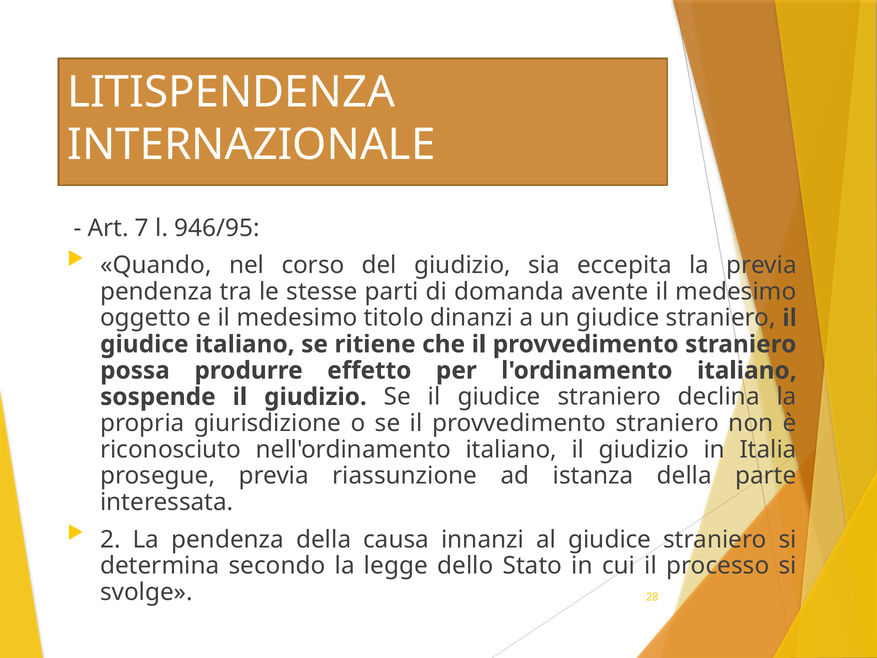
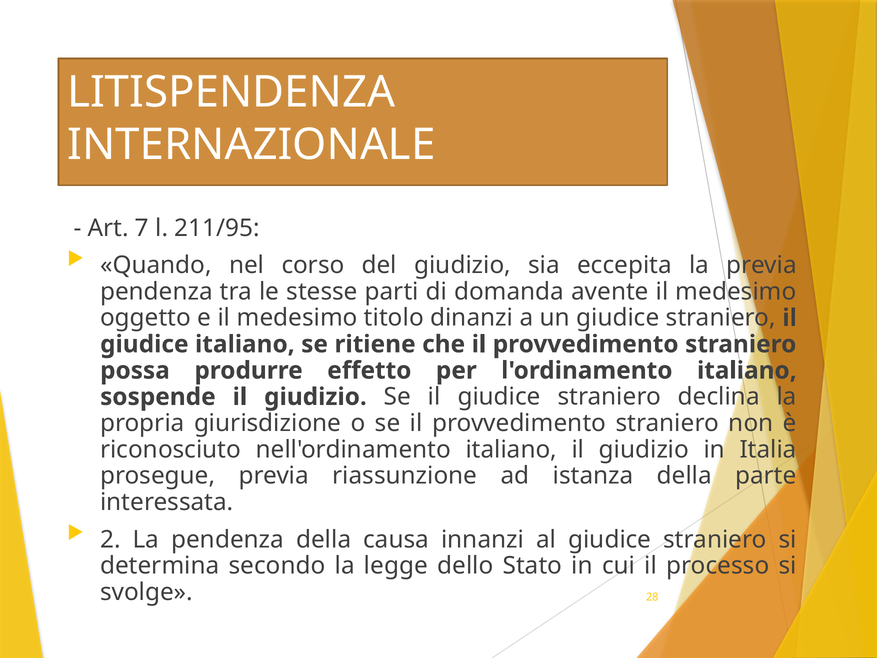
946/95: 946/95 -> 211/95
